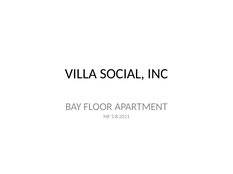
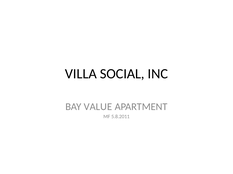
FLOOR: FLOOR -> VALUE
